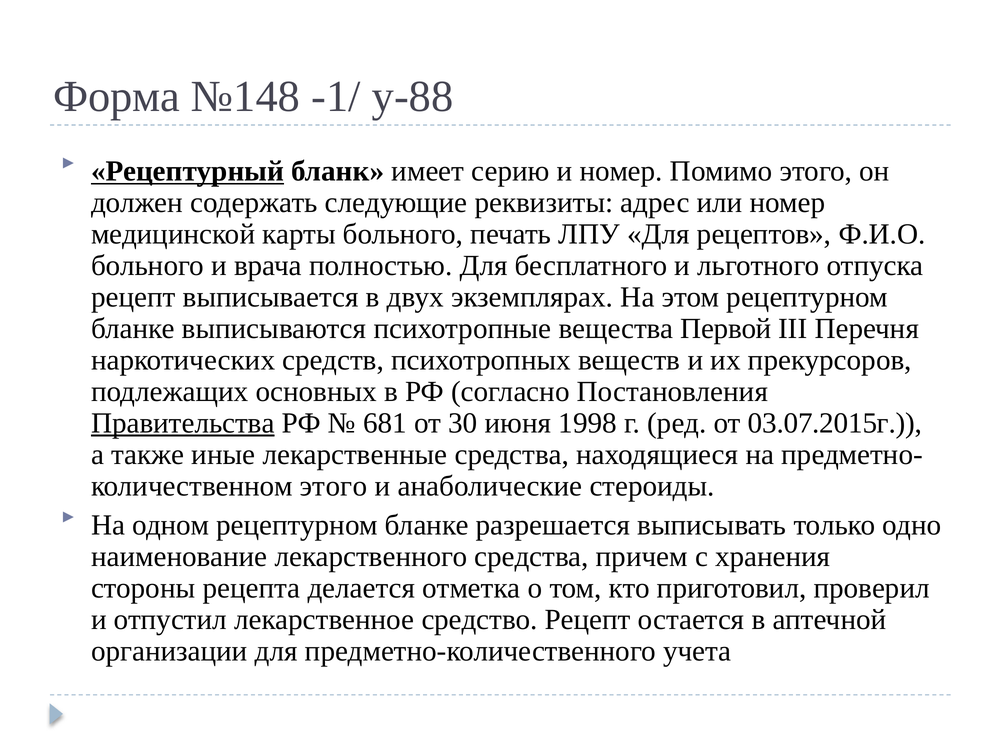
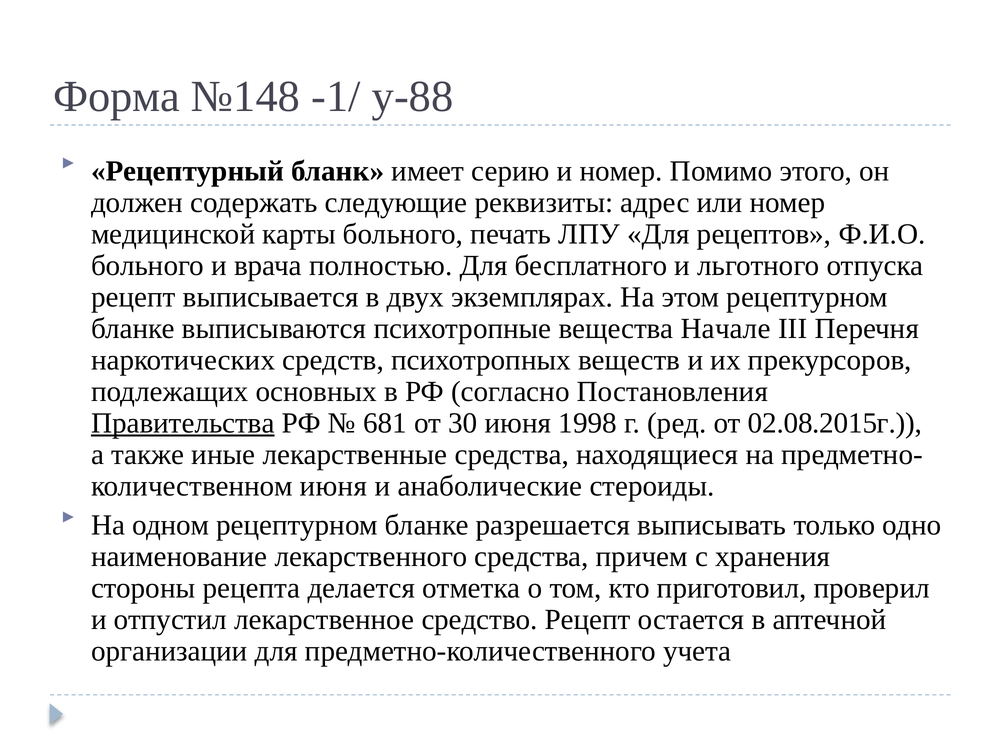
Рецептурный underline: present -> none
Первой: Первой -> Начале
03.07.2015г: 03.07.2015г -> 02.08.2015г
этого at (333, 487): этого -> июня
